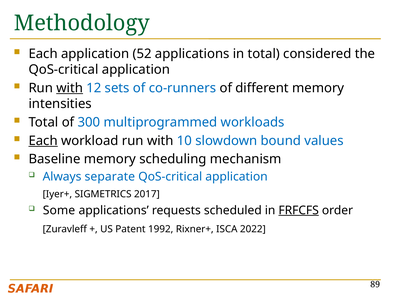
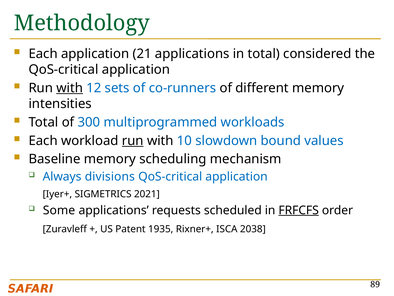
52: 52 -> 21
Each at (43, 140) underline: present -> none
run at (133, 140) underline: none -> present
separate: separate -> divisions
2017: 2017 -> 2021
1992: 1992 -> 1935
2022: 2022 -> 2038
